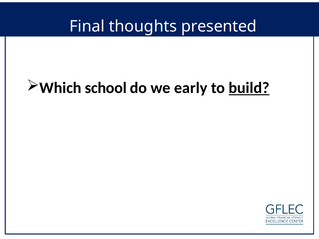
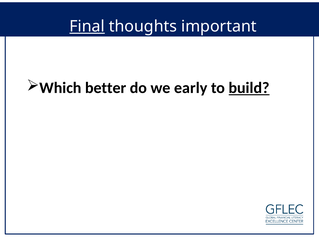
Final underline: none -> present
presented: presented -> important
school: school -> better
